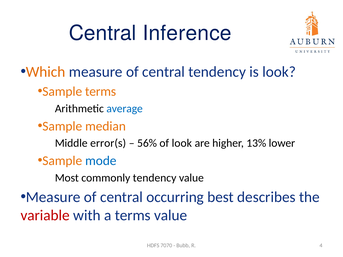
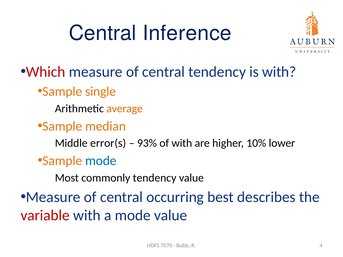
Which colour: orange -> red
is look: look -> with
Sample terms: terms -> single
average colour: blue -> orange
56%: 56% -> 93%
of look: look -> with
13%: 13% -> 10%
a terms: terms -> mode
